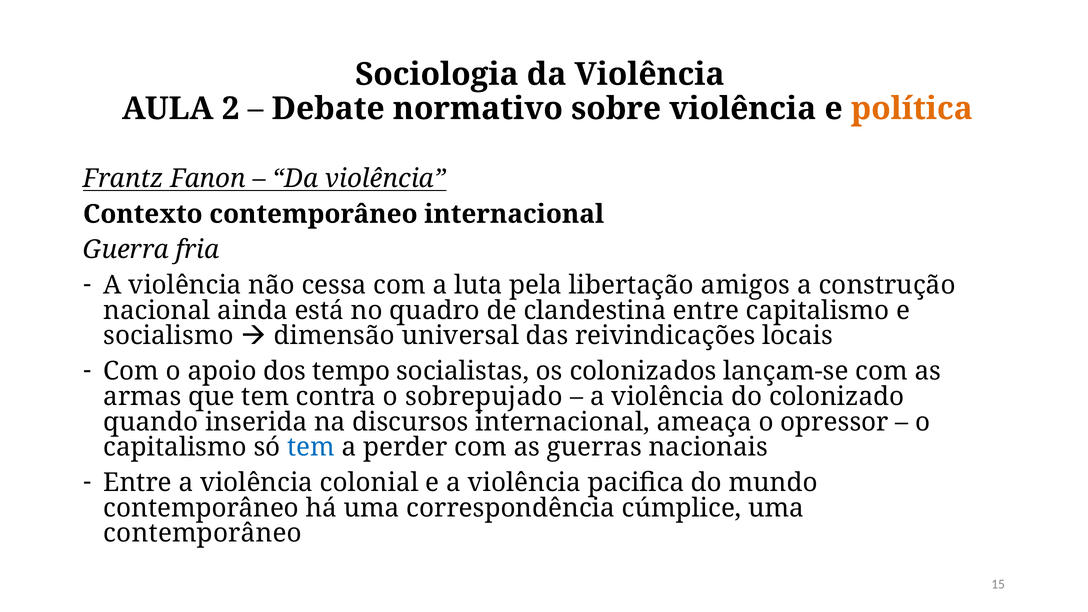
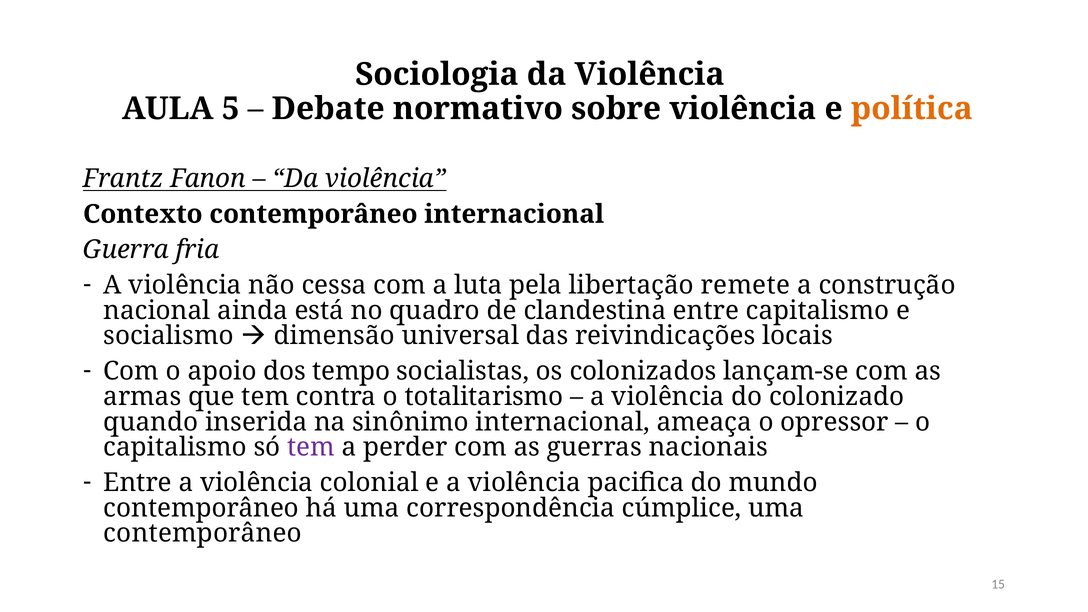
2: 2 -> 5
amigos: amigos -> remete
sobrepujado: sobrepujado -> totalitarismo
discursos: discursos -> sinônimo
tem at (311, 447) colour: blue -> purple
